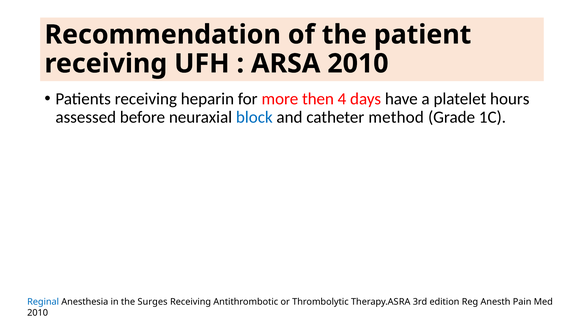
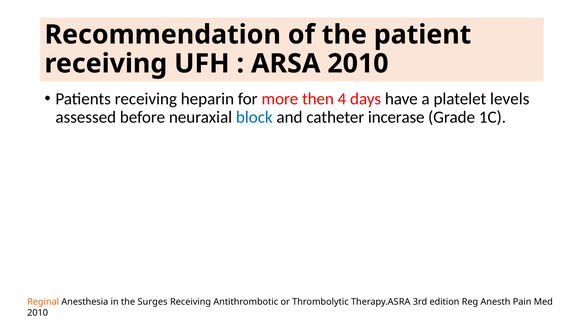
hours: hours -> levels
method: method -> incerase
Reginal colour: blue -> orange
